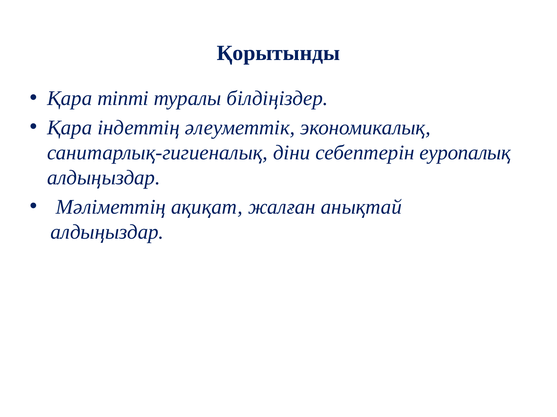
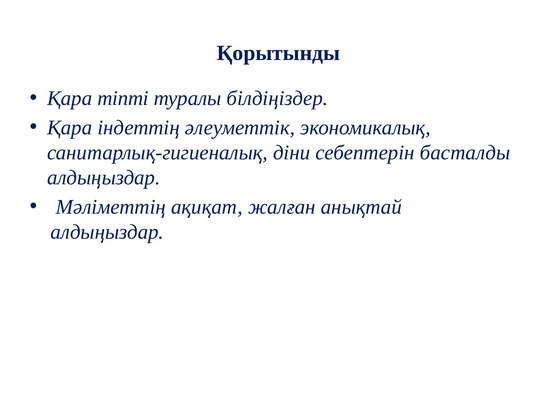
еуропалық: еуропалық -> басталды
